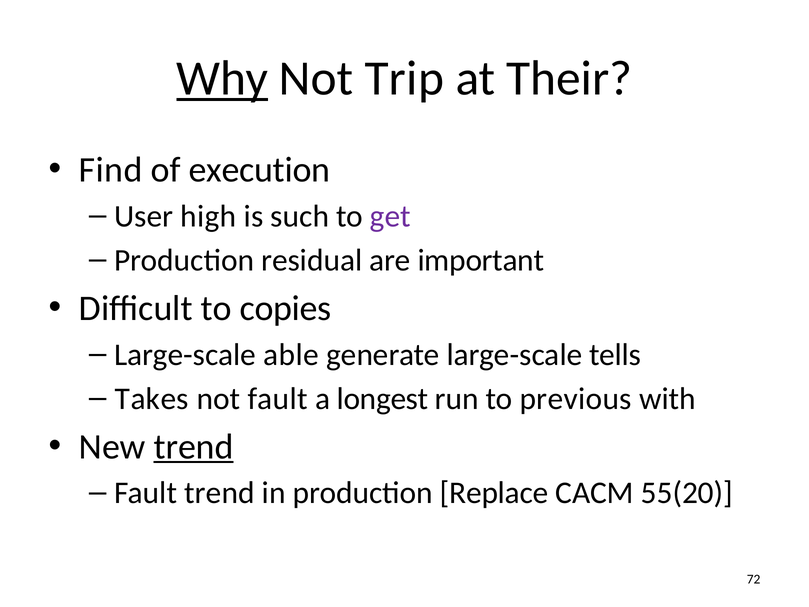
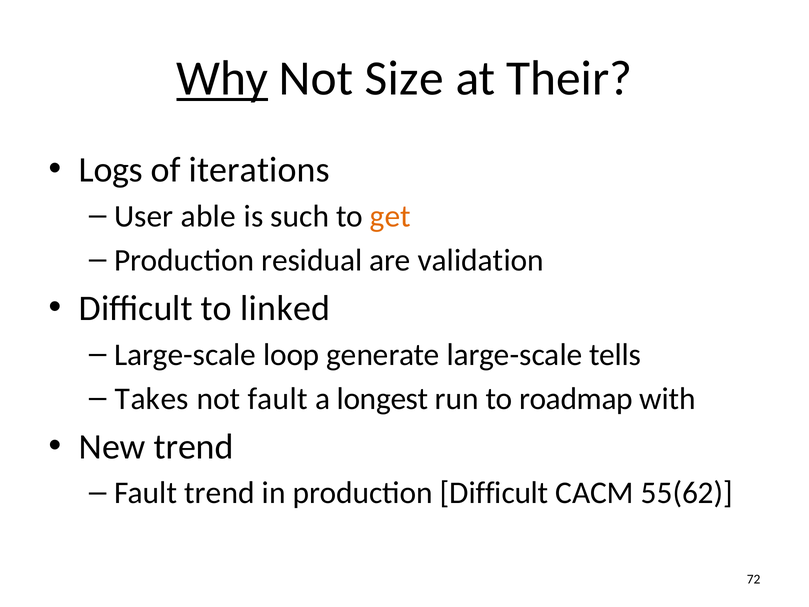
Trip: Trip -> Size
Find: Find -> Logs
execution: execution -> iterations
high: high -> able
get colour: purple -> orange
important: important -> validation
copies: copies -> linked
able: able -> loop
previous: previous -> roadmap
trend at (194, 446) underline: present -> none
production Replace: Replace -> Difficult
55(20: 55(20 -> 55(62
